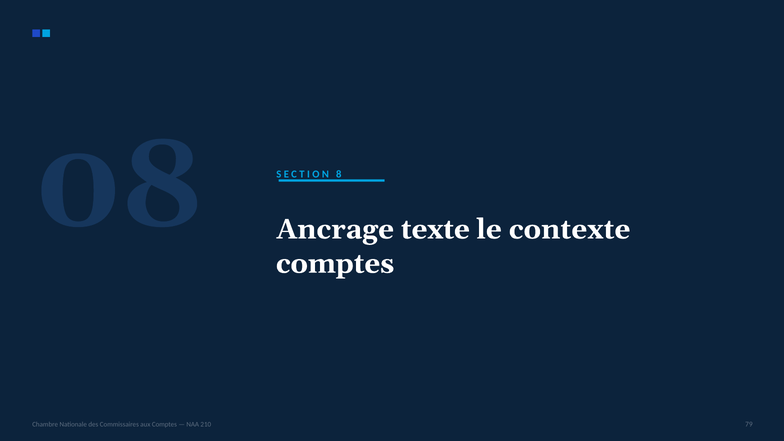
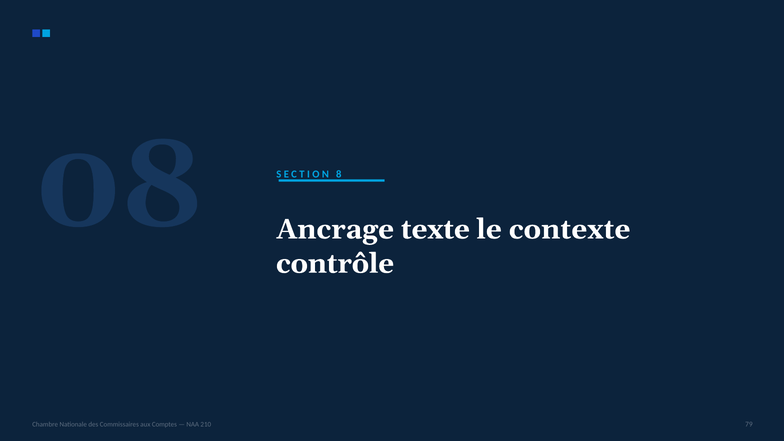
comptes at (335, 264): comptes -> contrôle
